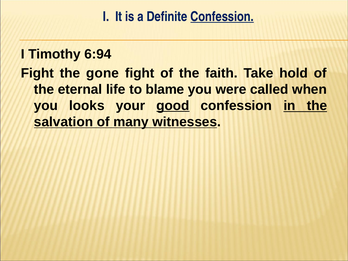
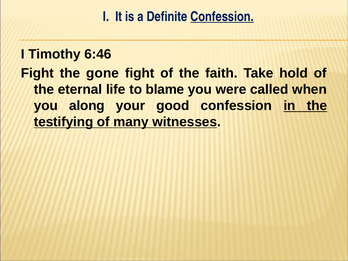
6:94: 6:94 -> 6:46
looks: looks -> along
good underline: present -> none
salvation: salvation -> testifying
